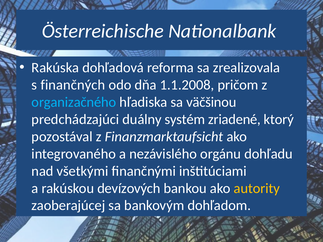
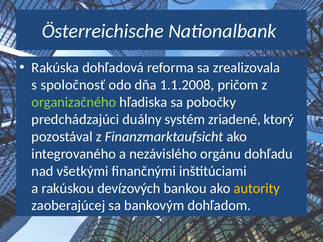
finančných: finančných -> spoločnosť
organizačného colour: light blue -> light green
väčšinou: väčšinou -> pobočky
